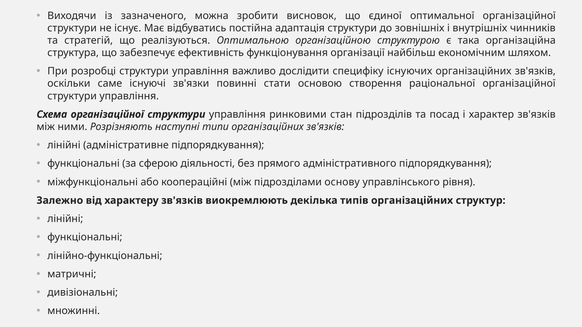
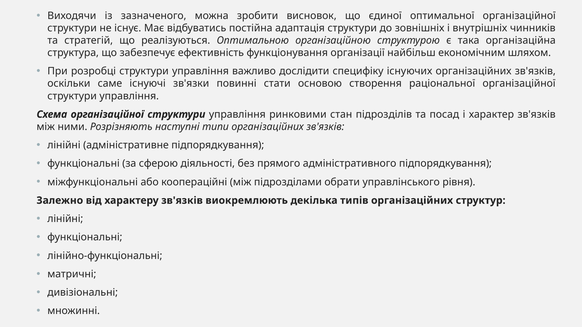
основу: основу -> обрати
